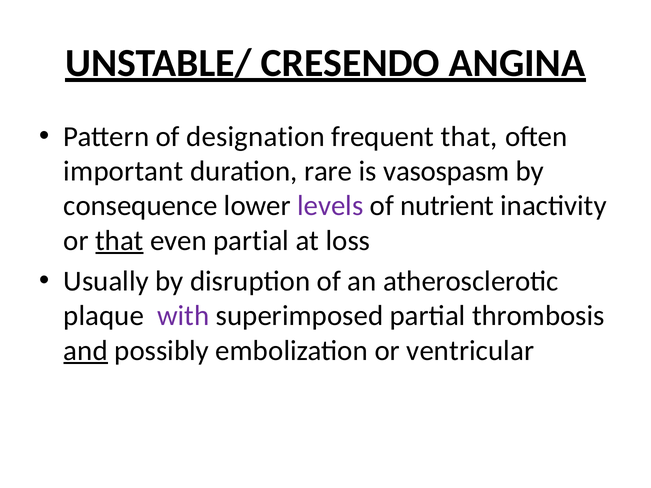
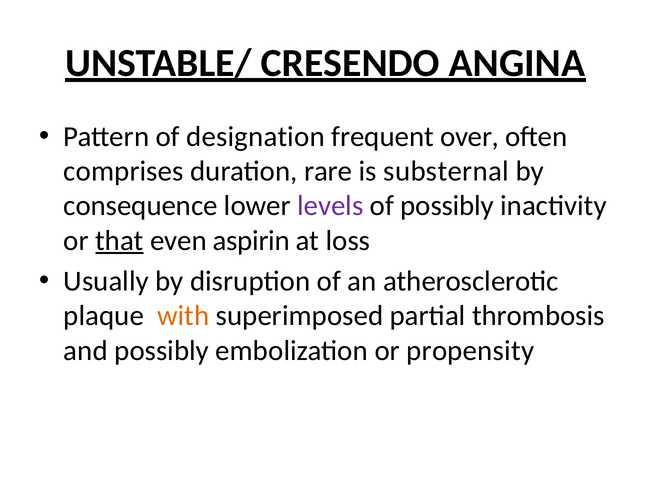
frequent that: that -> over
important: important -> comprises
vasospasm: vasospasm -> substernal
of nutrient: nutrient -> possibly
even partial: partial -> aspirin
with colour: purple -> orange
and underline: present -> none
ventricular: ventricular -> propensity
